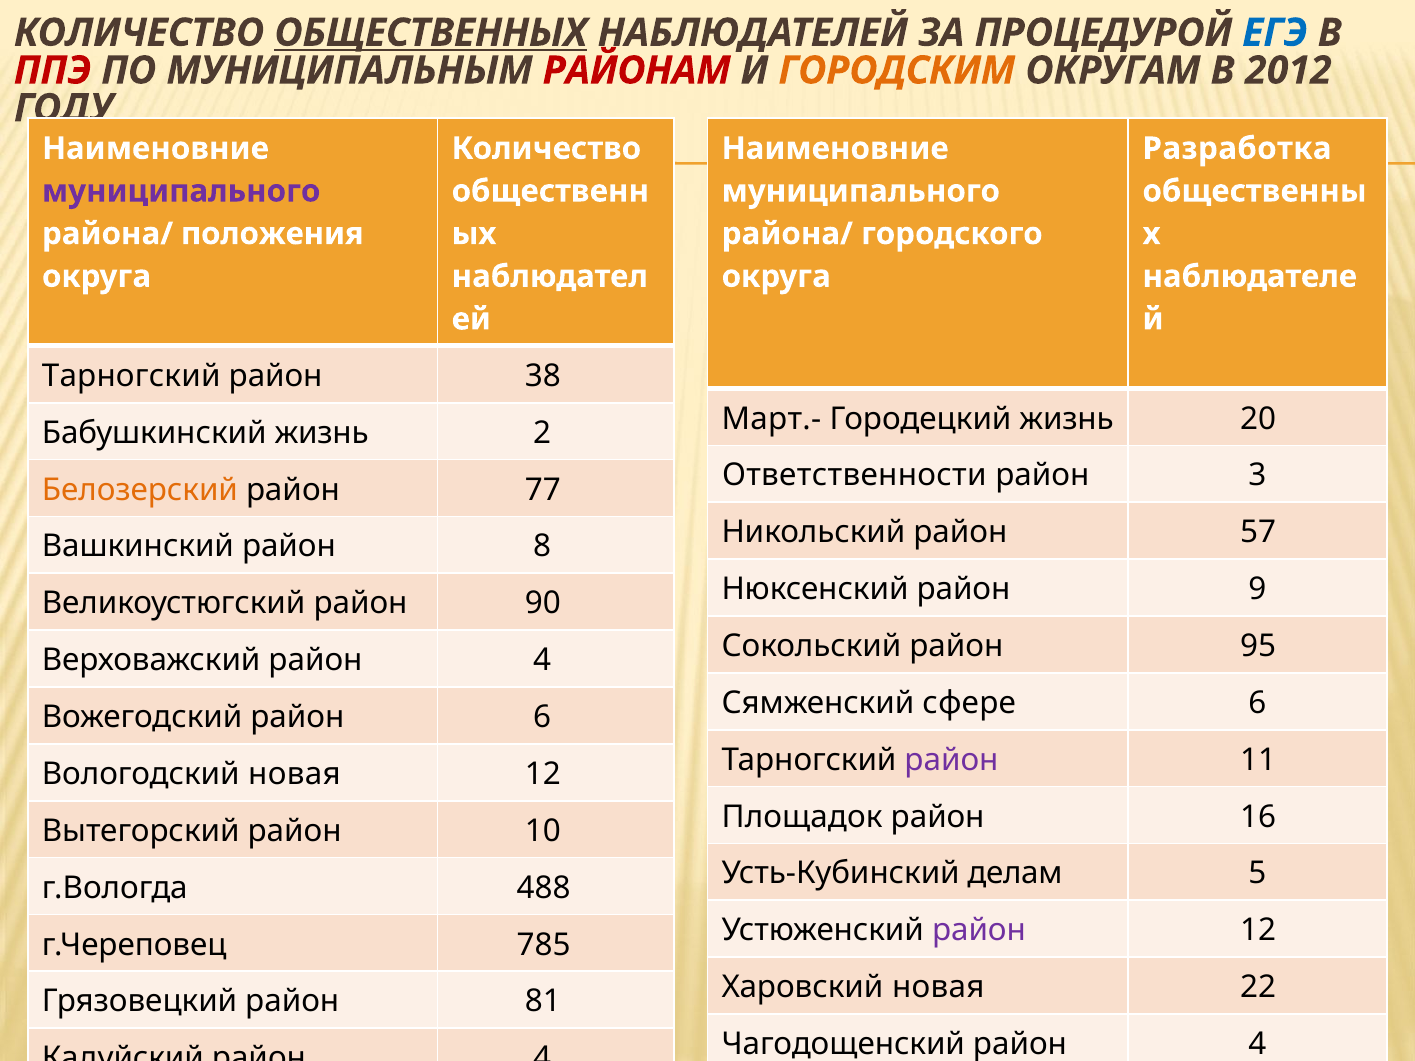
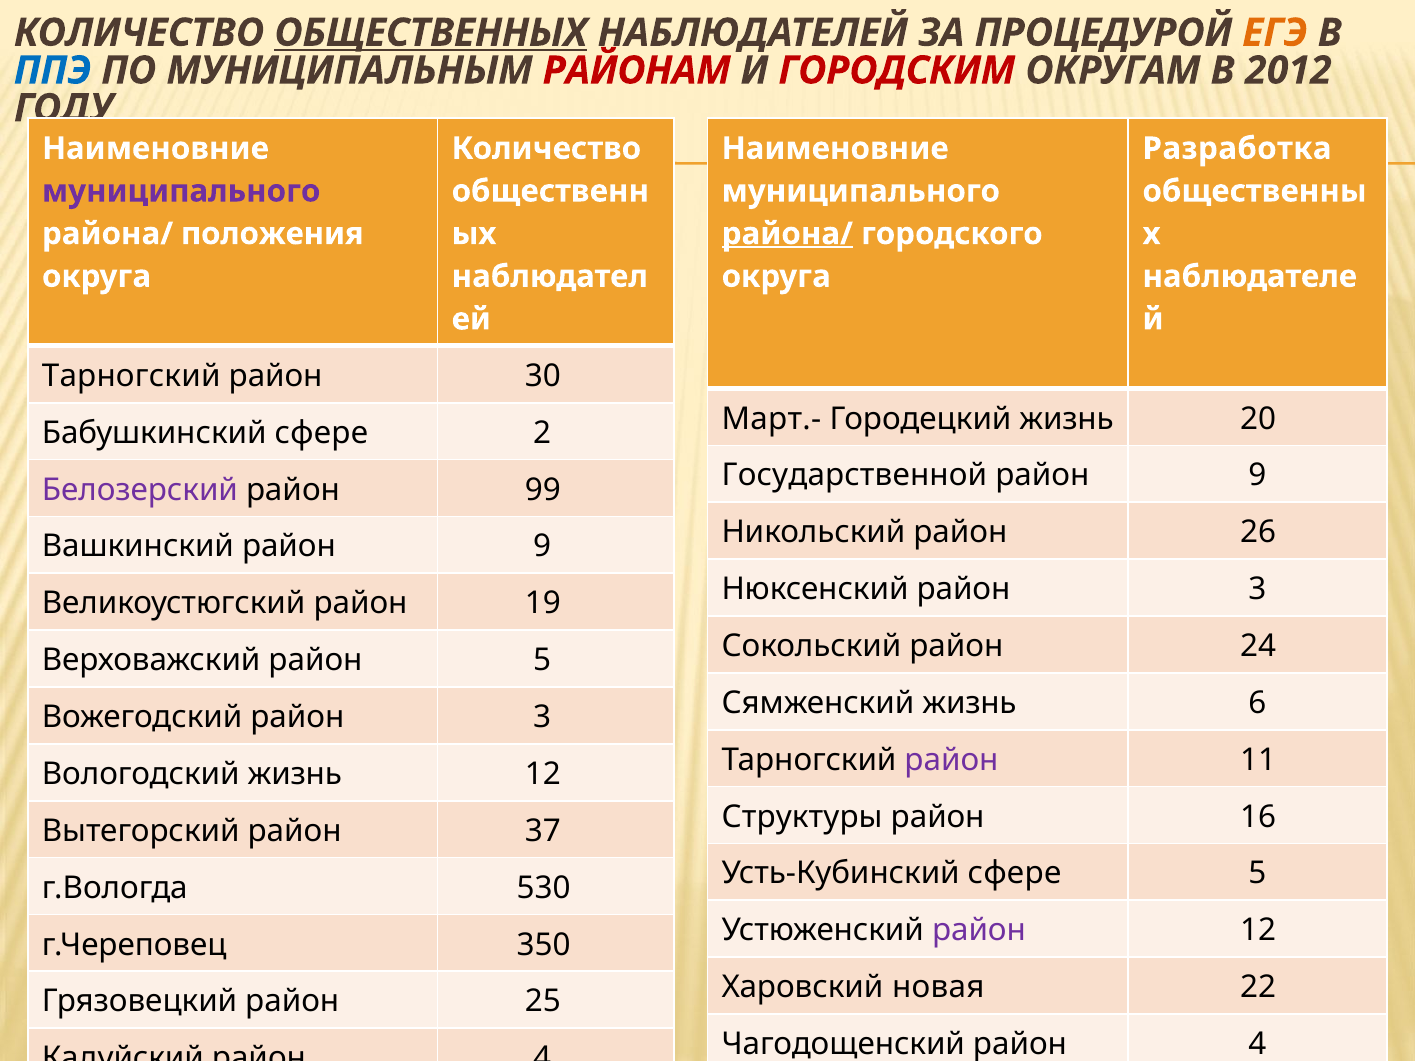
ЕГЭ colour: blue -> orange
ППЭ colour: red -> blue
ГОРОДСКИМ colour: orange -> red
района/ at (787, 234) underline: none -> present
38: 38 -> 30
Бабушкинский жизнь: жизнь -> сфере
Ответственности: Ответственности -> Государственной
3 at (1257, 476): 3 -> 9
Белозерский colour: orange -> purple
77: 77 -> 99
57: 57 -> 26
Вашкинский район 8: 8 -> 9
Нюксенский район 9: 9 -> 3
Великоустюгский район 90: 90 -> 19
95: 95 -> 24
Верховажский район 4: 4 -> 5
Сямженский сфере: сфере -> жизнь
Вожегодский район 6: 6 -> 3
Вологодский новая: новая -> жизнь
Площадок: Площадок -> Структуры
10: 10 -> 37
Усть-Кубинский делам: делам -> сфере
488: 488 -> 530
785: 785 -> 350
81: 81 -> 25
